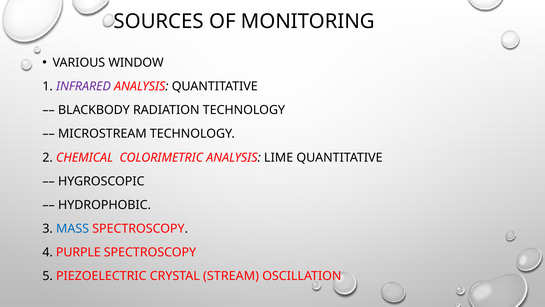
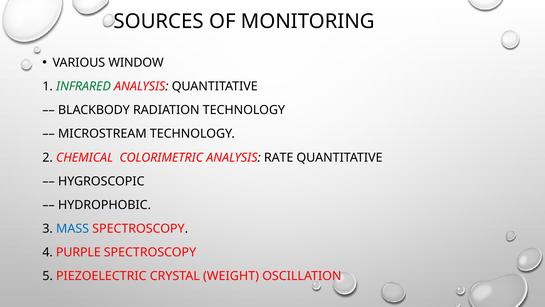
INFRARED colour: purple -> green
LIME: LIME -> RATE
STREAM: STREAM -> WEIGHT
